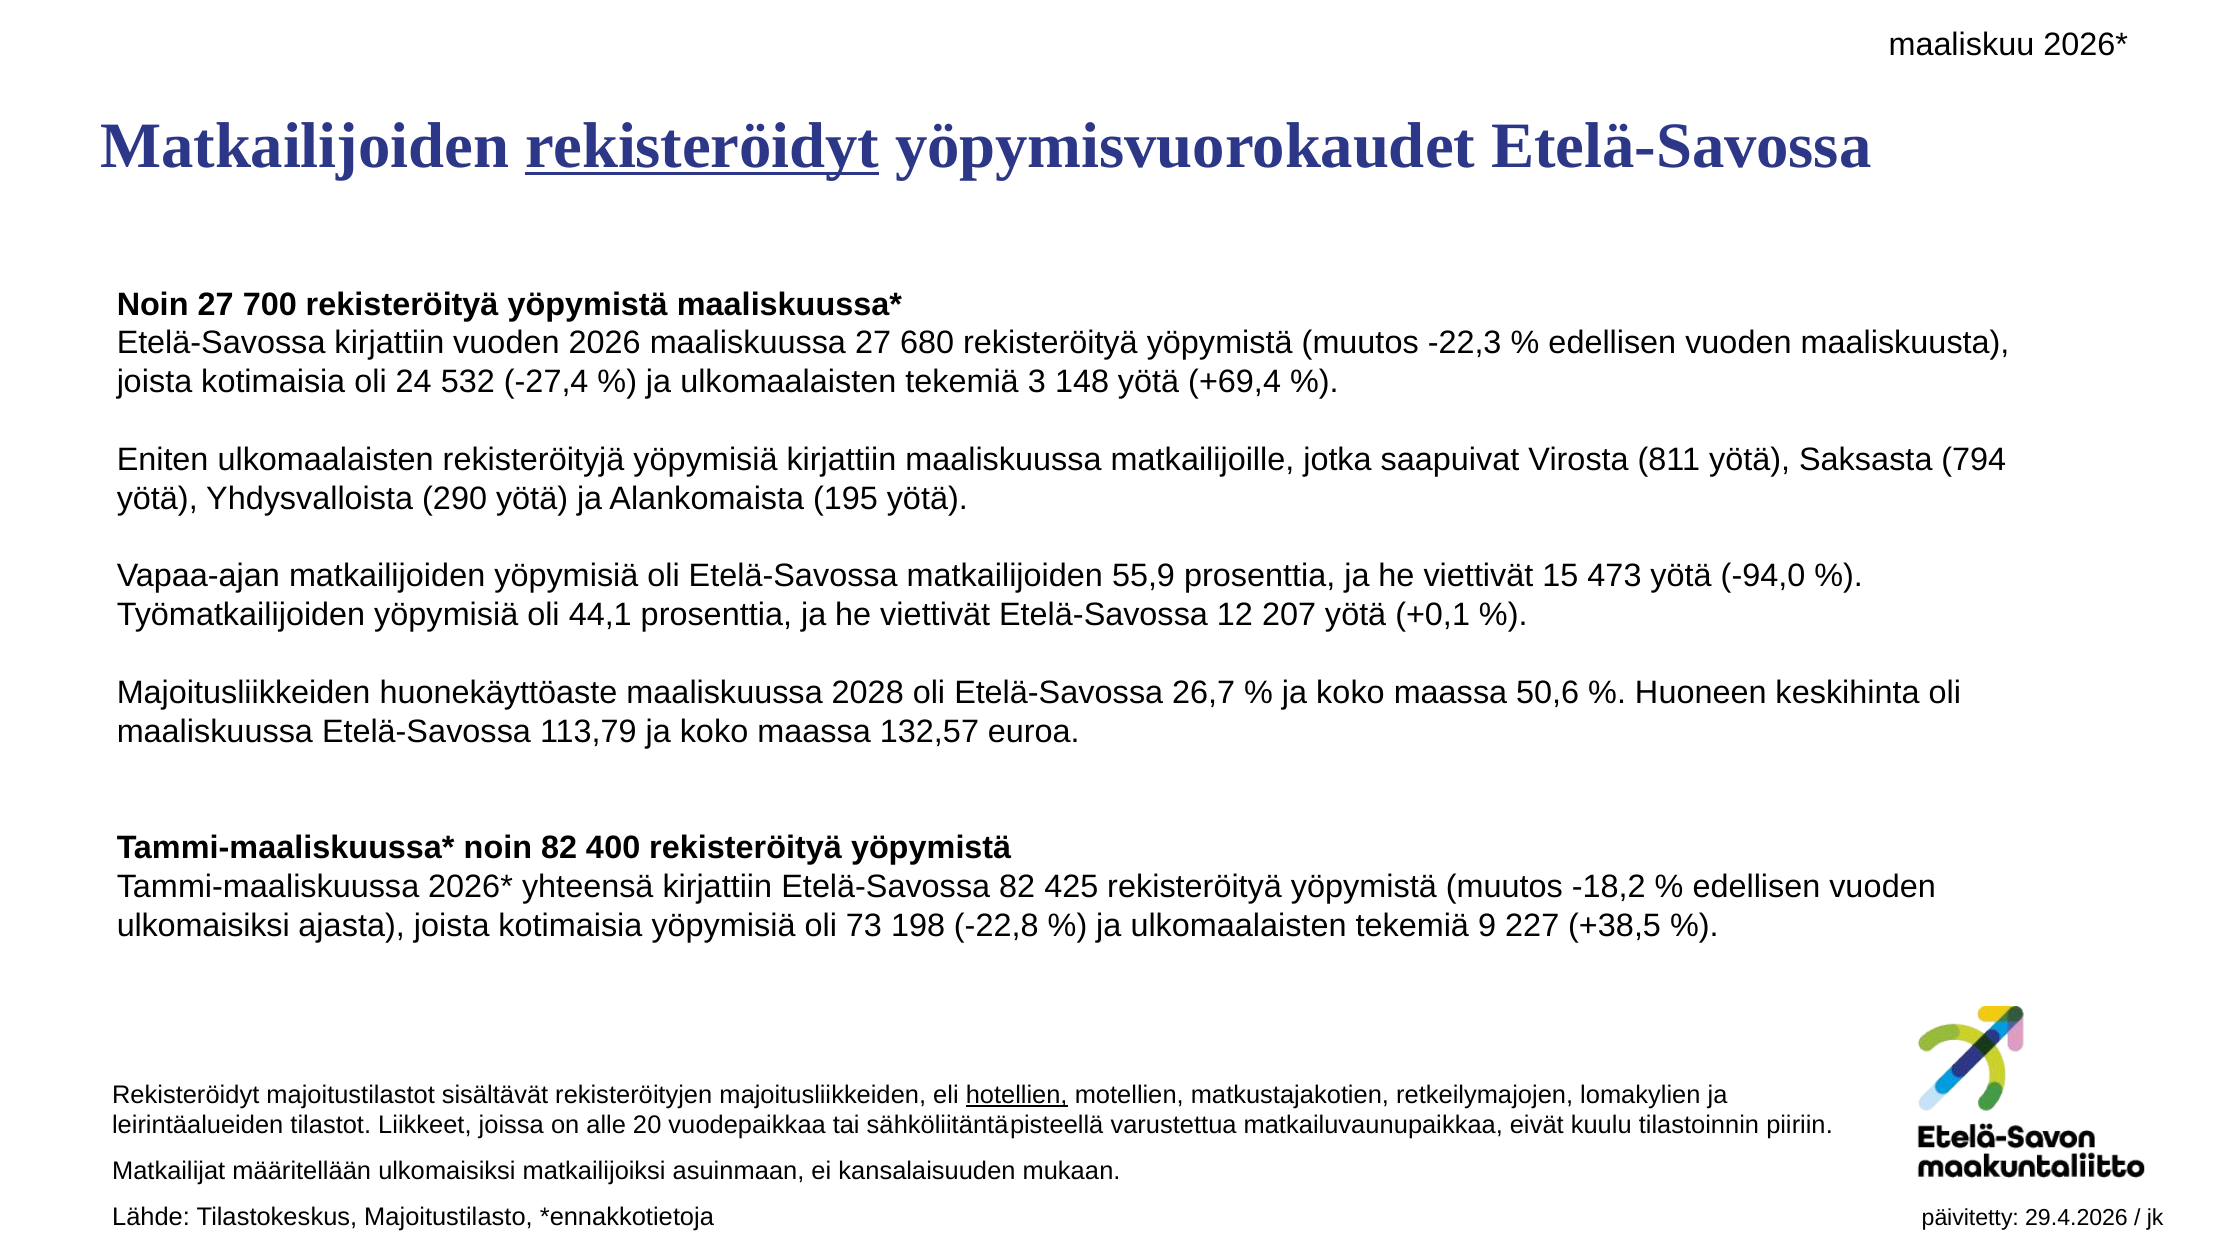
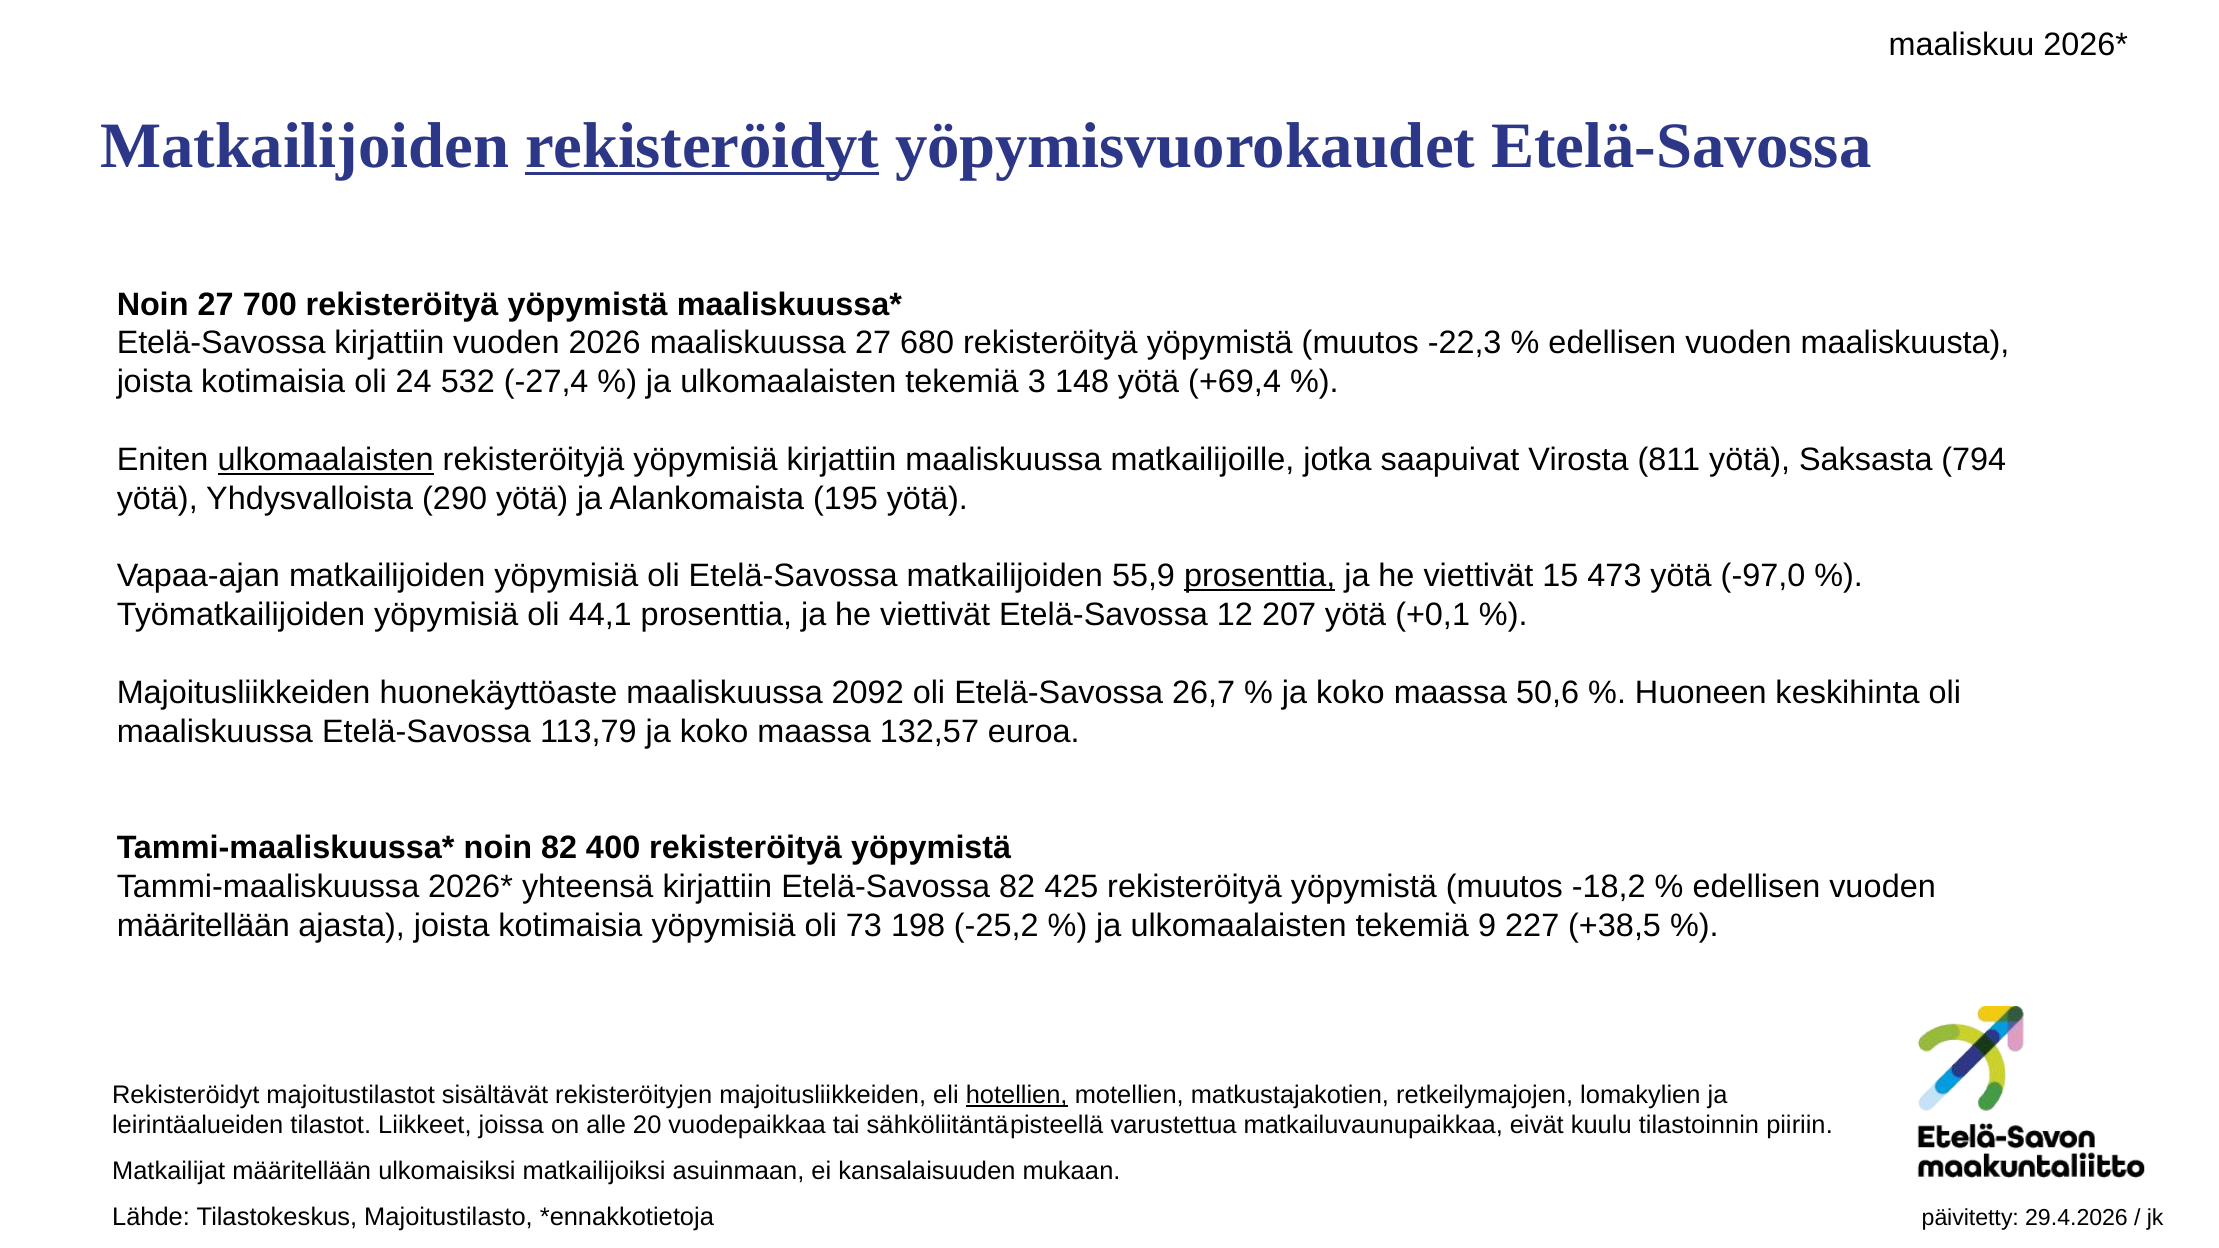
ulkomaalaisten at (326, 460) underline: none -> present
prosenttia at (1260, 576) underline: none -> present
-94,0: -94,0 -> -97,0
2028: 2028 -> 2092
ulkomaisiksi at (203, 926): ulkomaisiksi -> määritellään
-22,8: -22,8 -> -25,2
